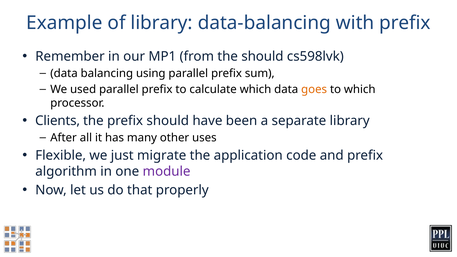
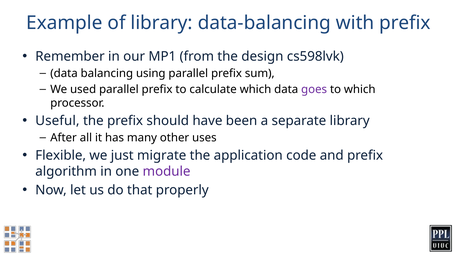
the should: should -> design
goes colour: orange -> purple
Clients: Clients -> Useful
